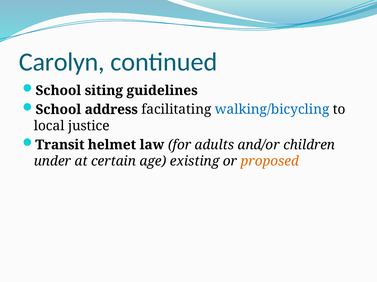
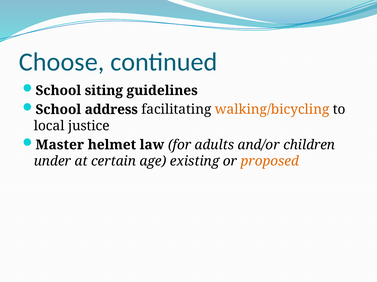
Carolyn: Carolyn -> Choose
walking/bicycling colour: blue -> orange
Transit: Transit -> Master
